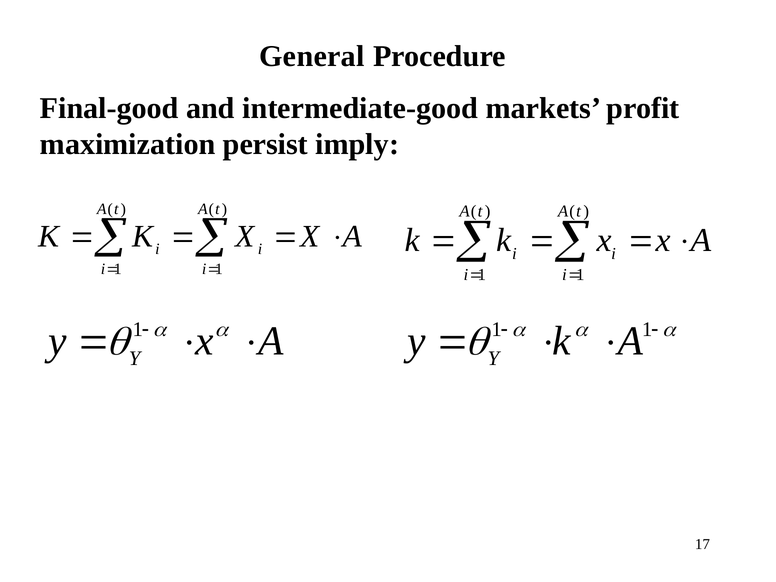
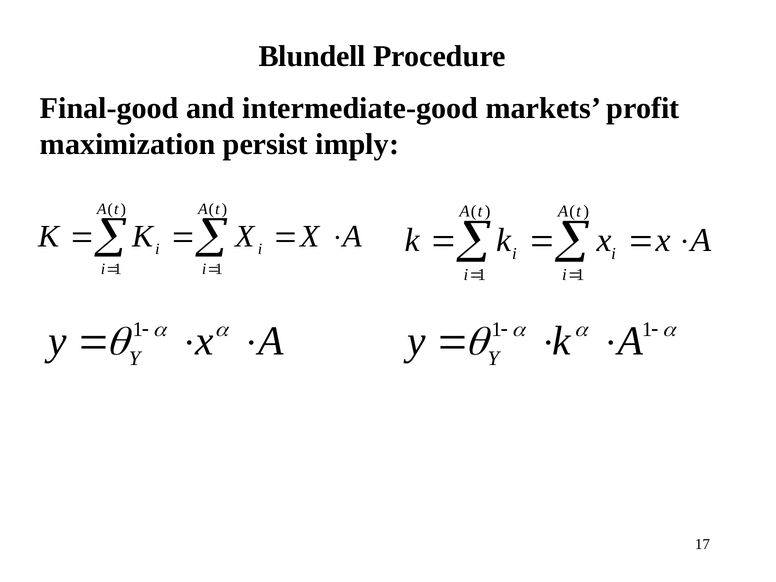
General: General -> Blundell
